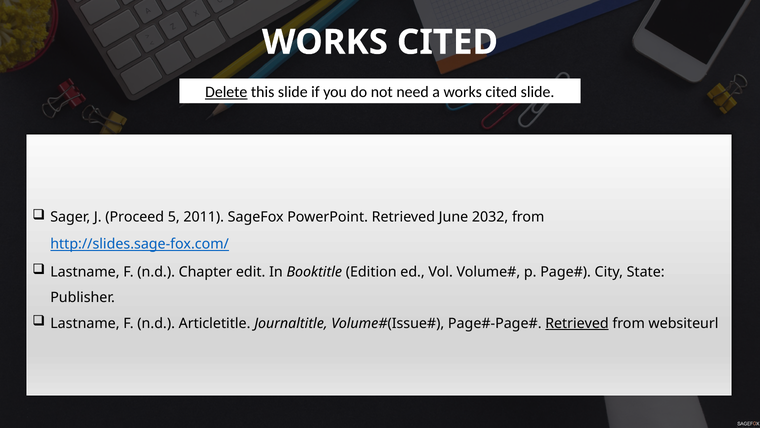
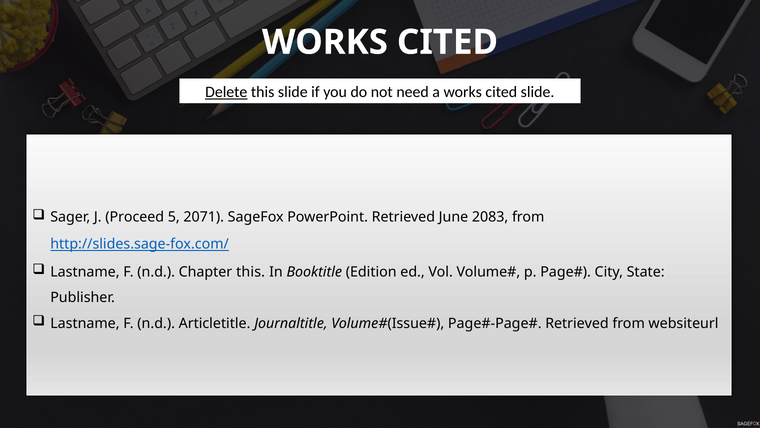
2011: 2011 -> 2071
2032: 2032 -> 2083
Chapter edit: edit -> this
Retrieved at (577, 323) underline: present -> none
